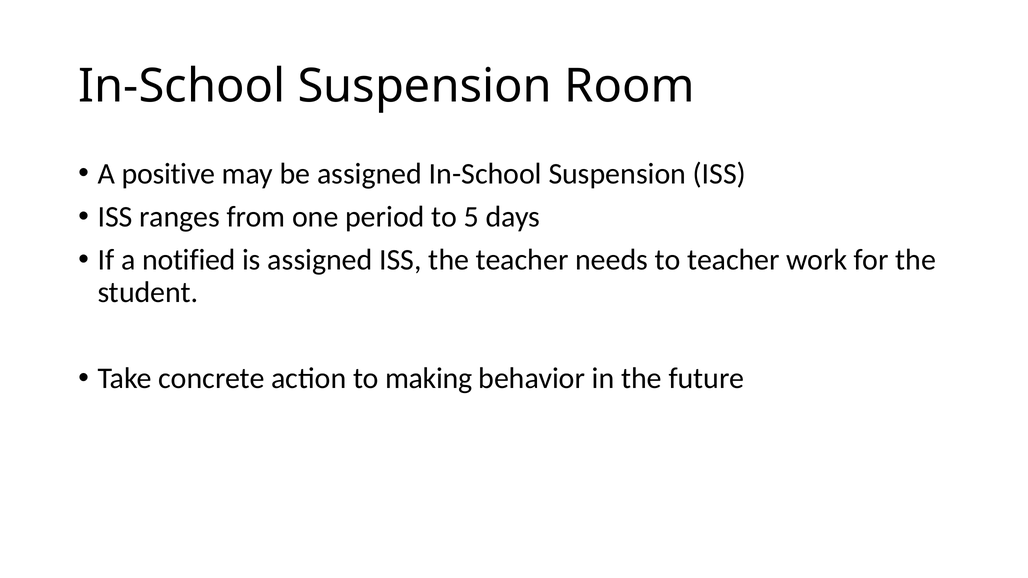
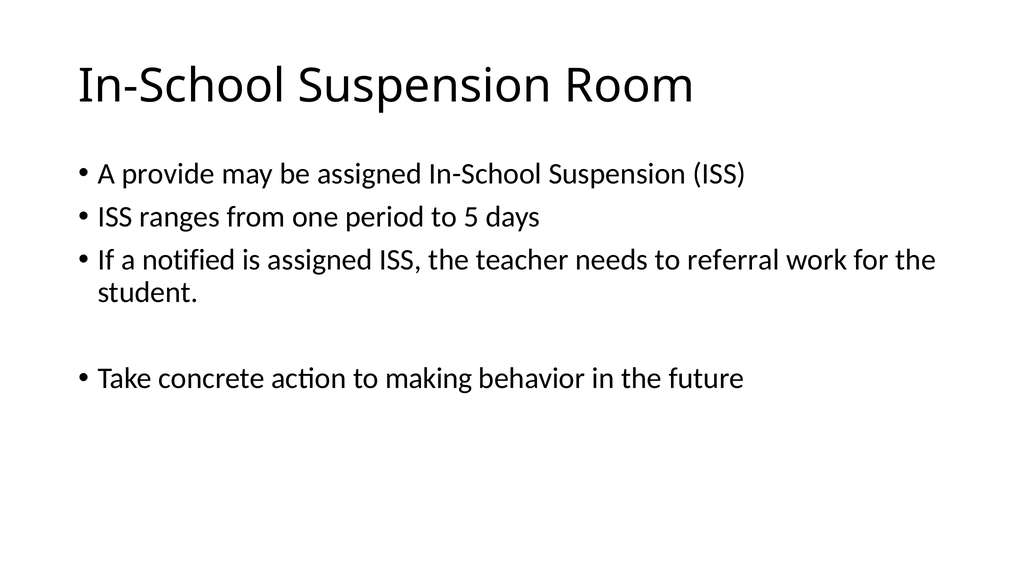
positive: positive -> provide
to teacher: teacher -> referral
